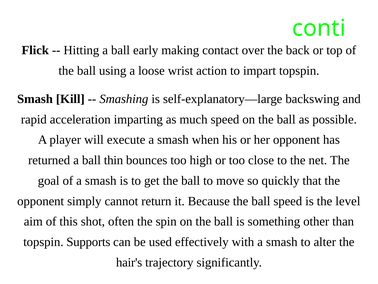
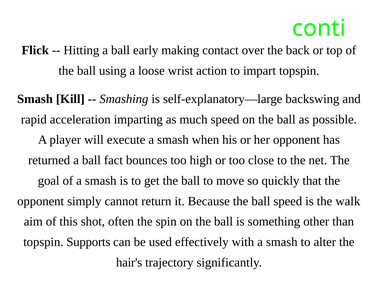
thin: thin -> fact
level: level -> walk
